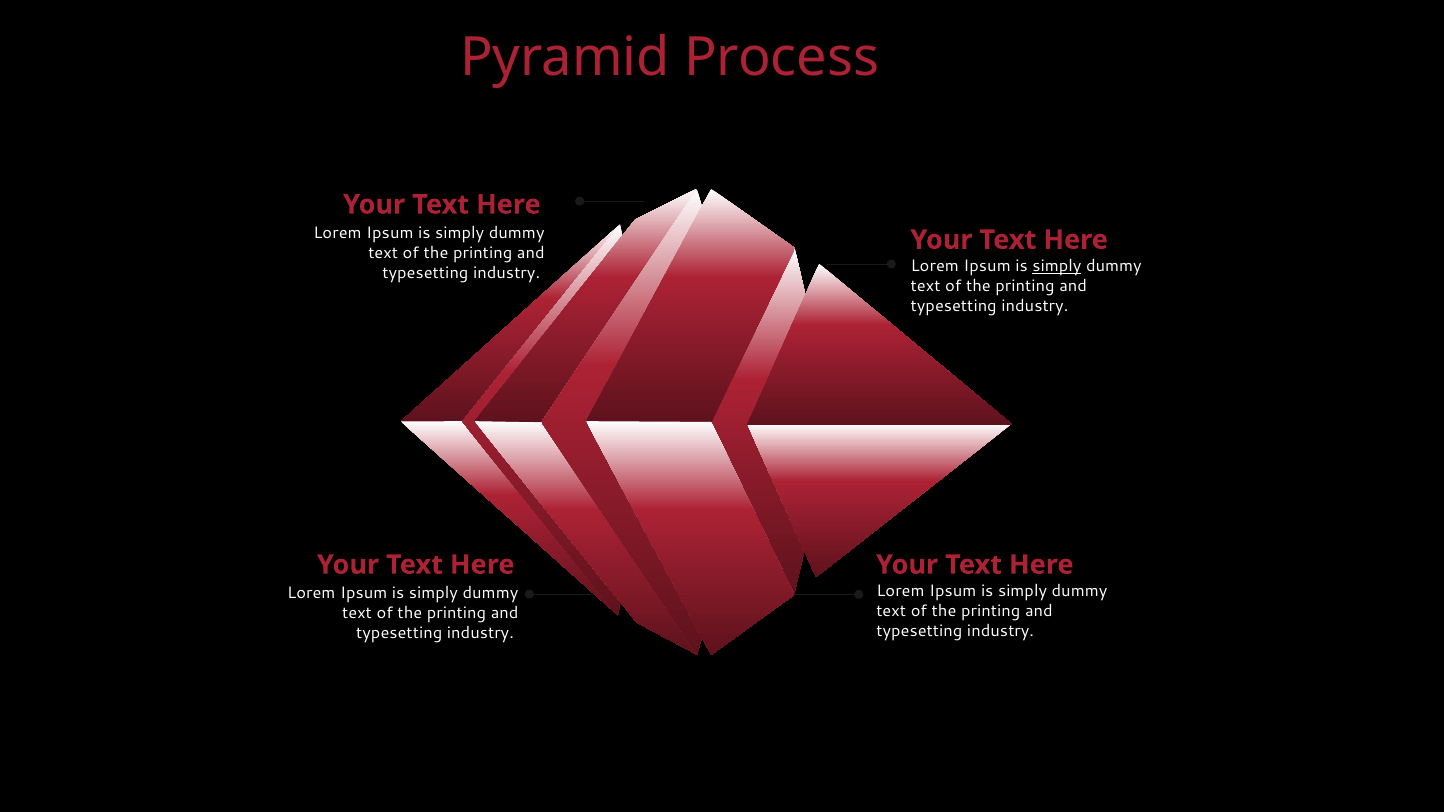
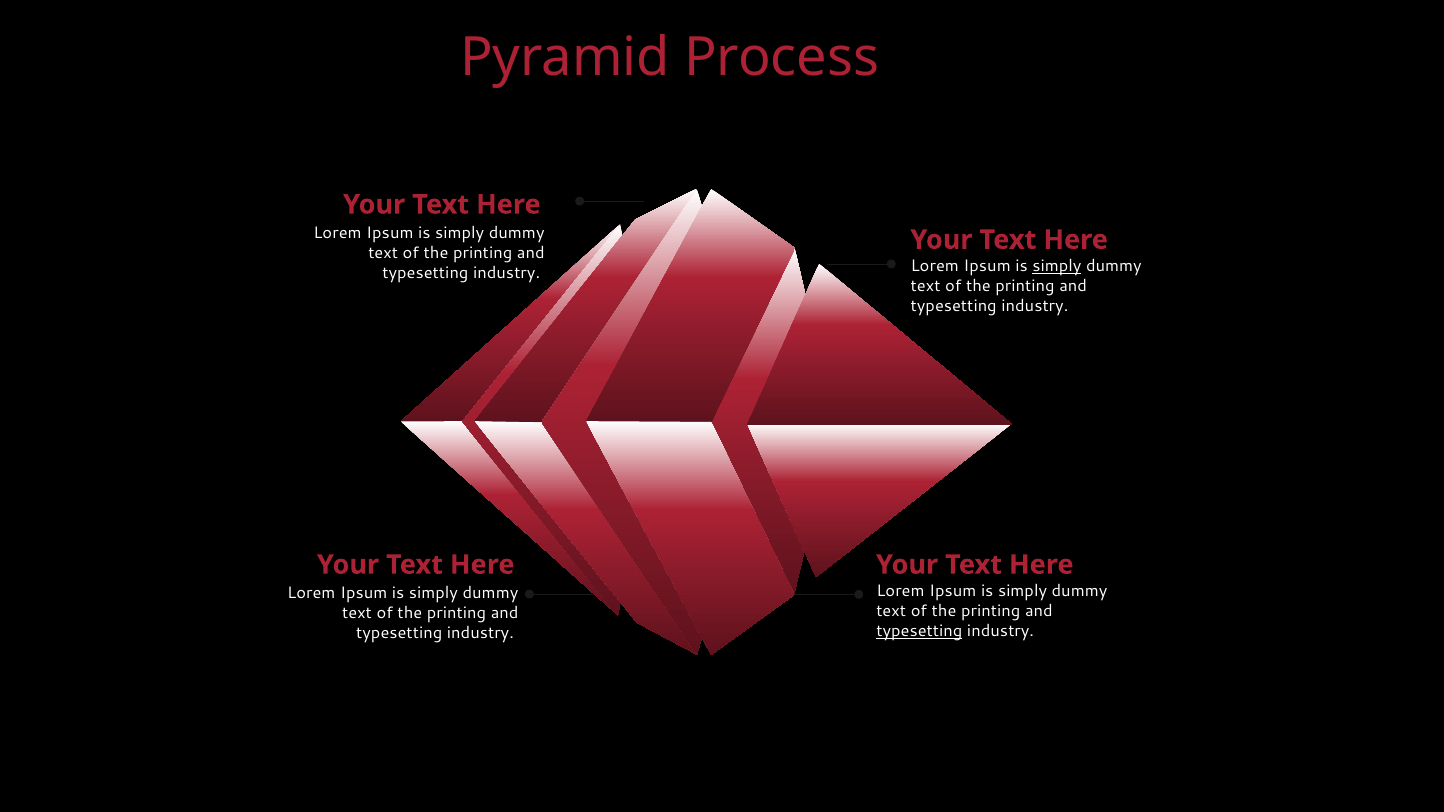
typesetting at (919, 631) underline: none -> present
